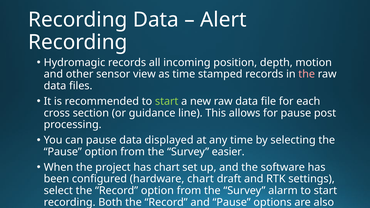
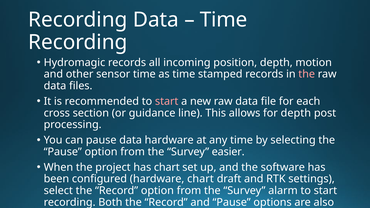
Alert at (223, 20): Alert -> Time
sensor view: view -> time
start at (167, 101) colour: light green -> pink
for pause: pause -> depth
data displayed: displayed -> hardware
